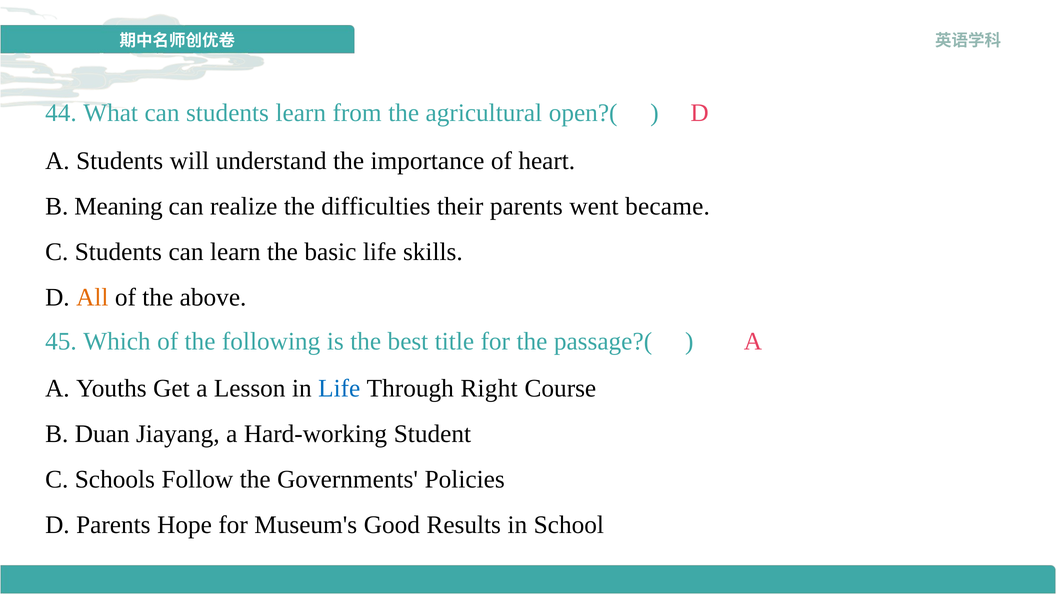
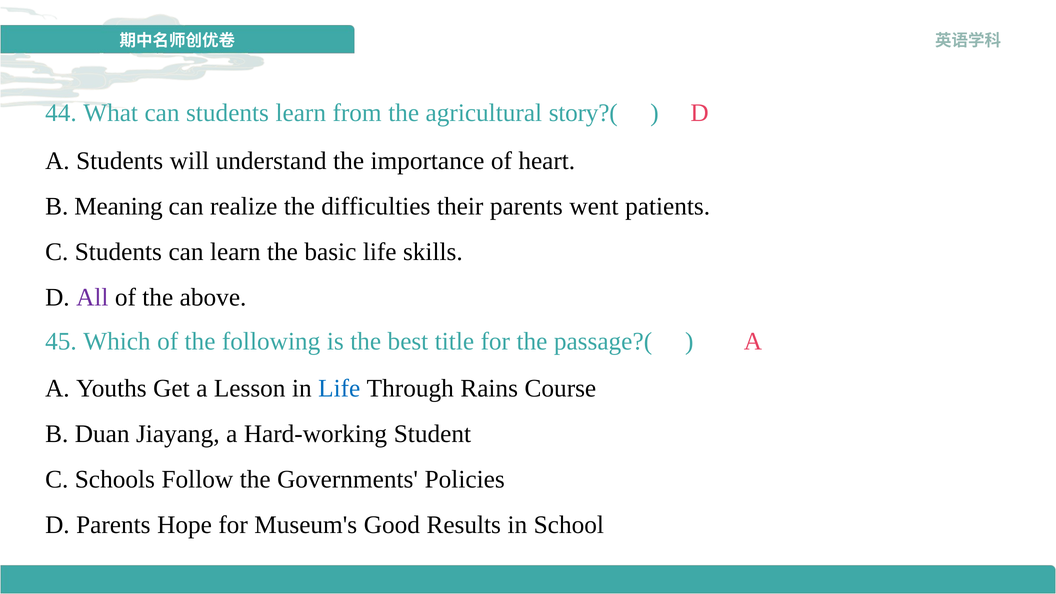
open?(: open?( -> story?(
became: became -> patients
All colour: orange -> purple
Right: Right -> Rains
